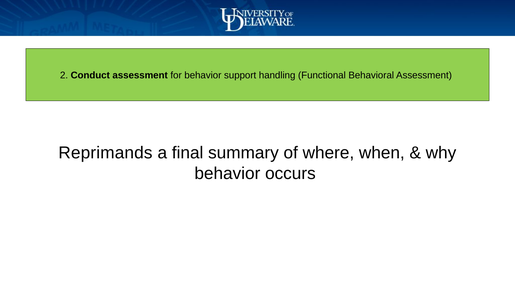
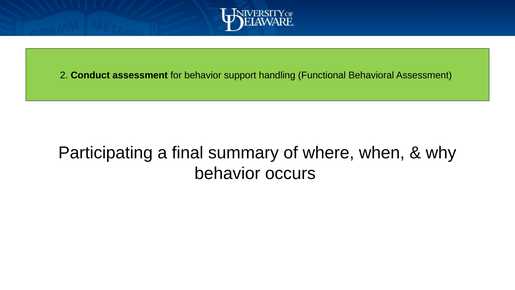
Reprimands: Reprimands -> Participating
